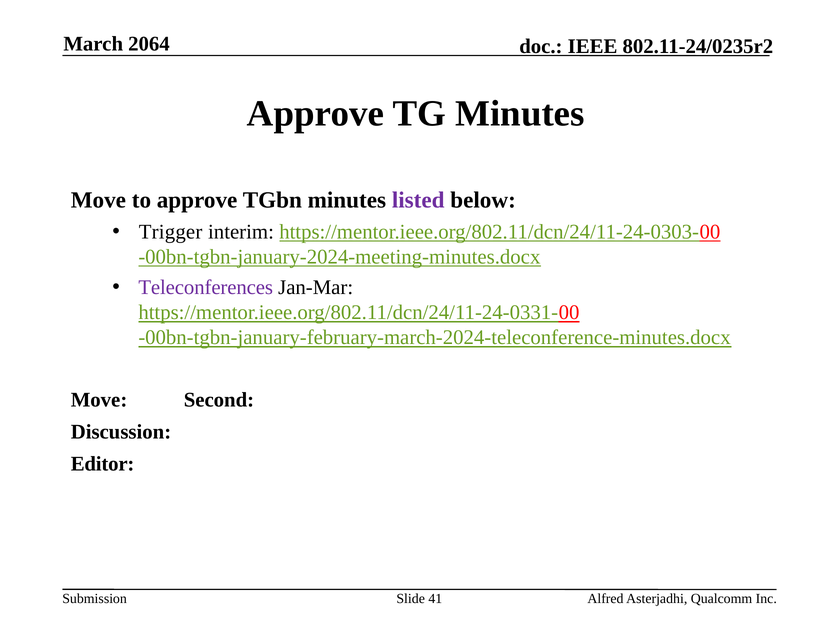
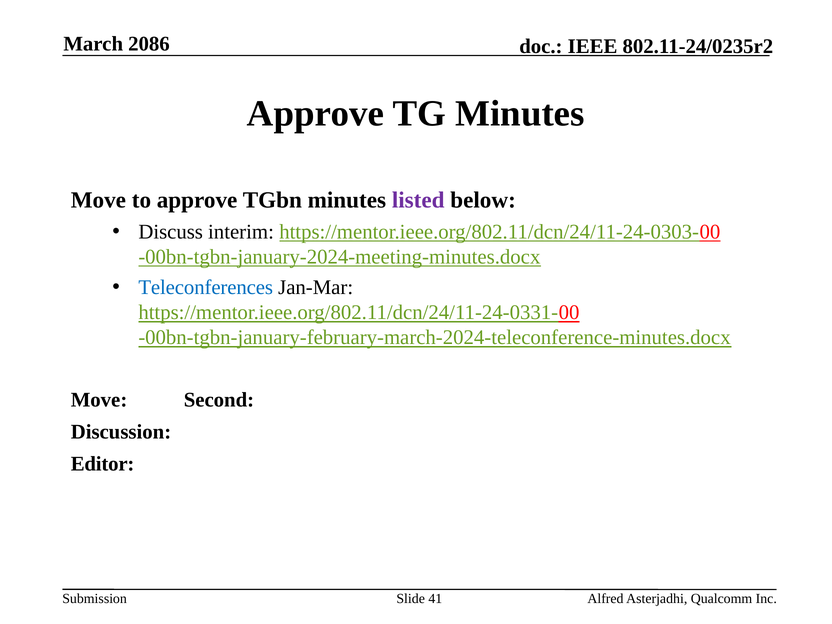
2064: 2064 -> 2086
Trigger: Trigger -> Discuss
Teleconferences colour: purple -> blue
